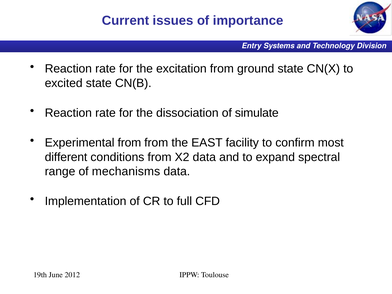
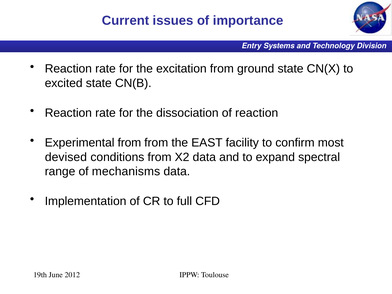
of simulate: simulate -> reaction
different: different -> devised
